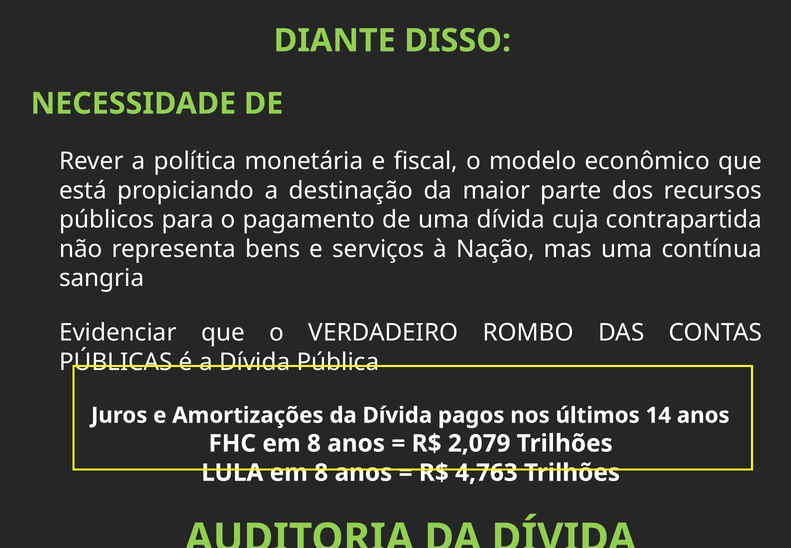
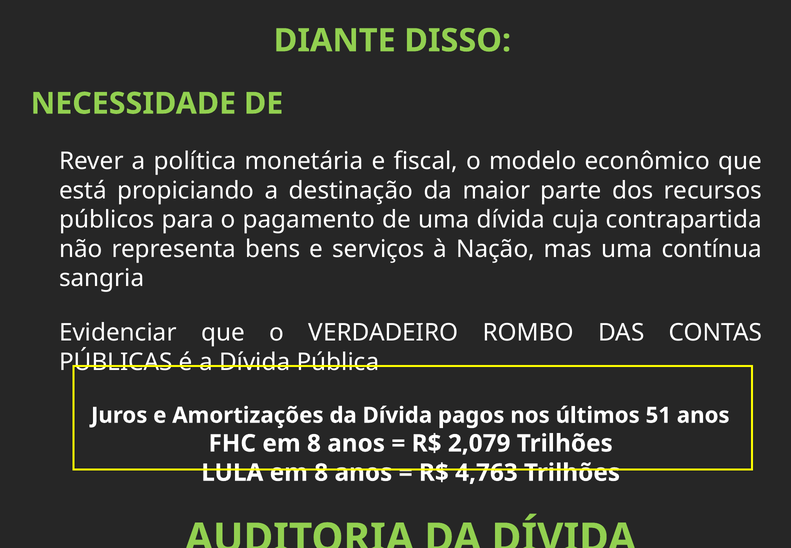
14: 14 -> 51
